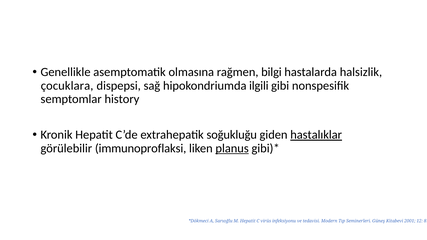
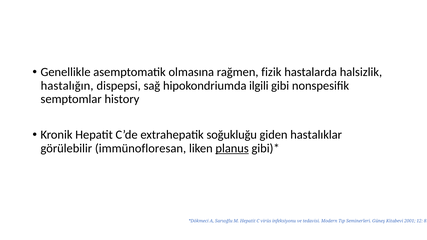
bilgi: bilgi -> fizik
çocuklara: çocuklara -> hastalığın
hastalıklar underline: present -> none
immunoproflaksi: immunoproflaksi -> immünofloresan
